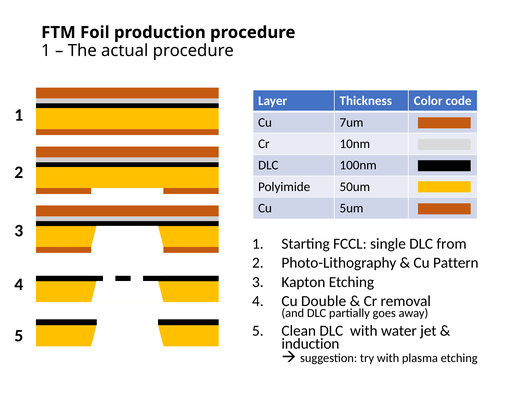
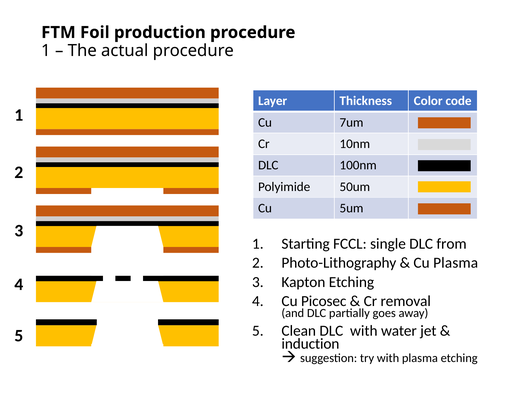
Cu Pattern: Pattern -> Plasma
Double: Double -> Picosec
